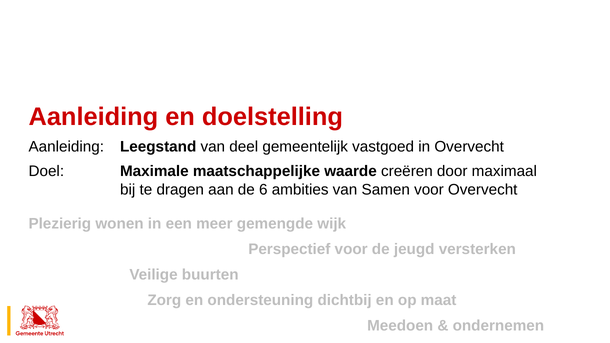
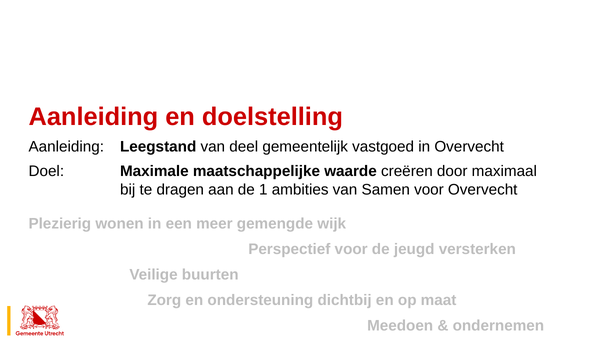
6: 6 -> 1
